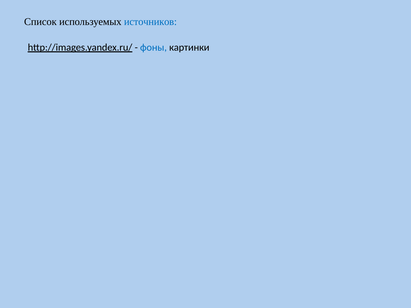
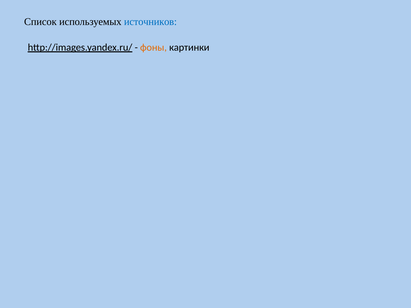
фоны colour: blue -> orange
